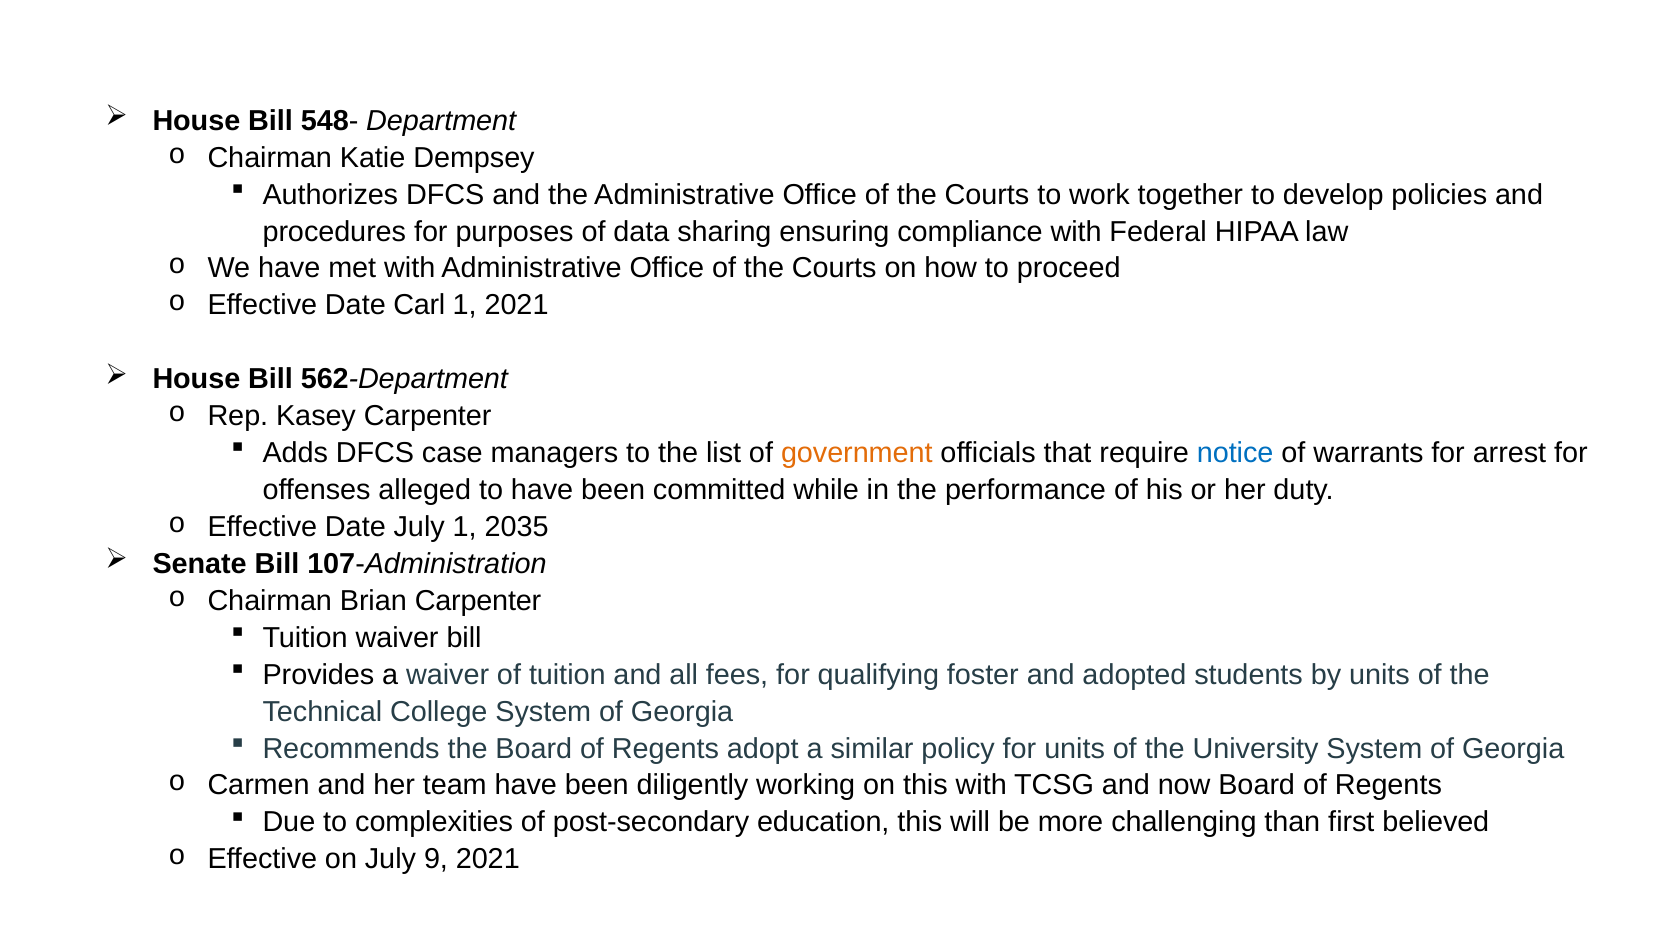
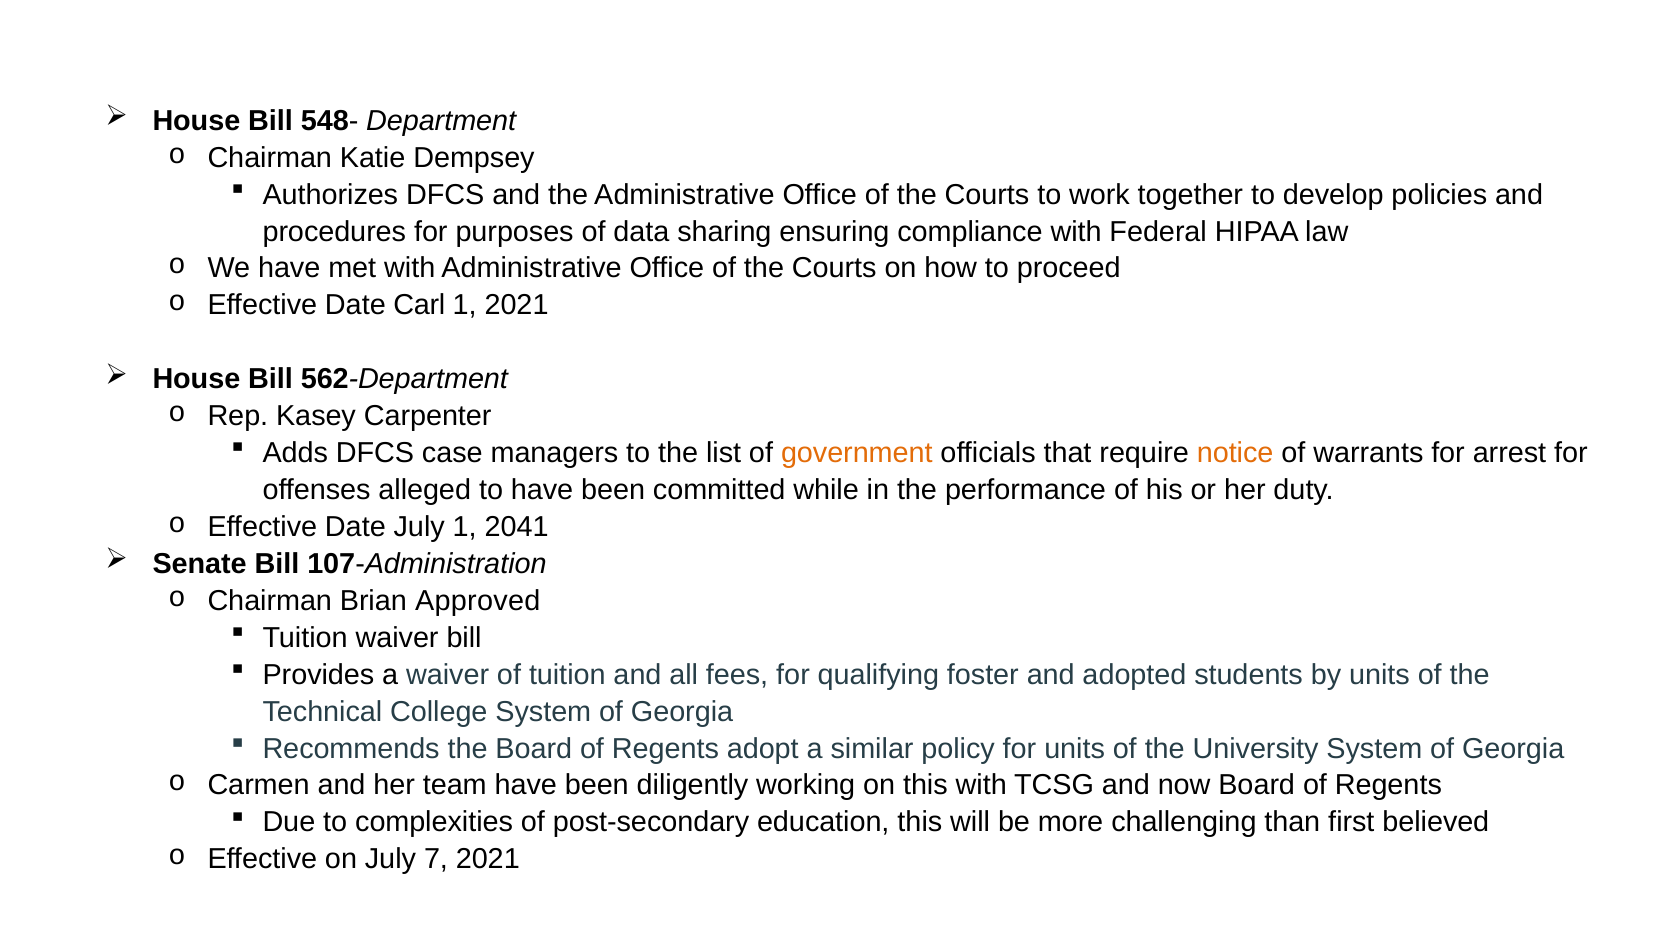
notice colour: blue -> orange
2035: 2035 -> 2041
Brian Carpenter: Carpenter -> Approved
9: 9 -> 7
